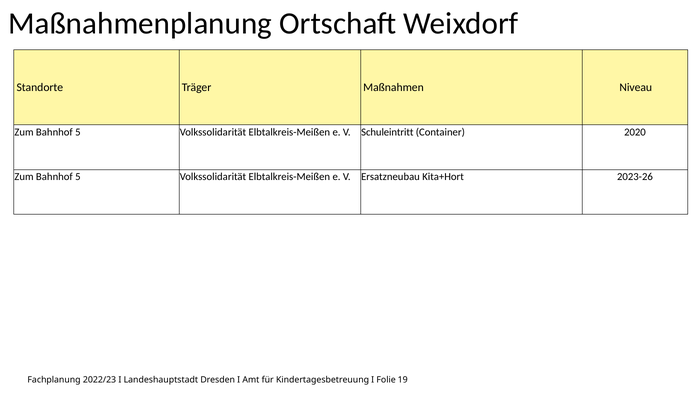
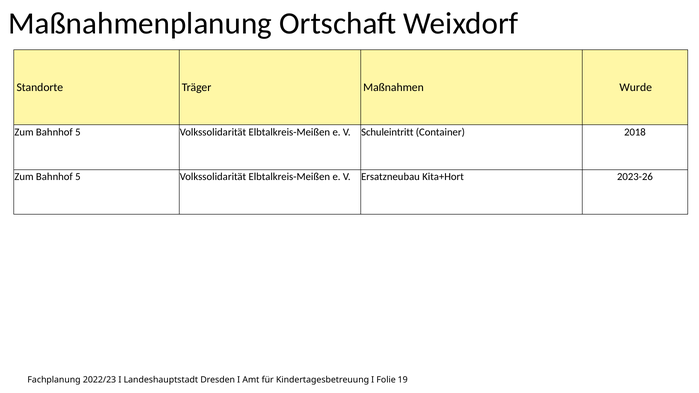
Niveau: Niveau -> Wurde
2020: 2020 -> 2018
